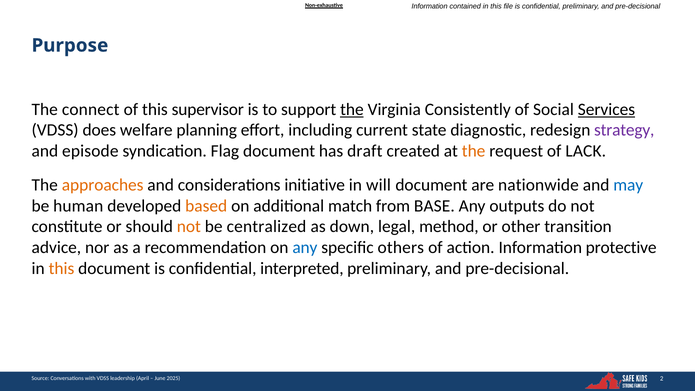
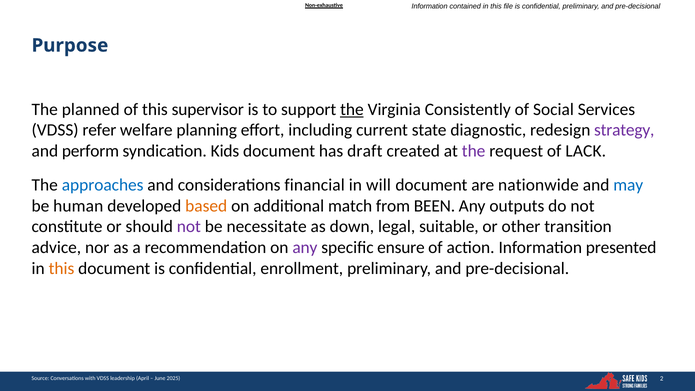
connect: connect -> planned
Services underline: present -> none
does: does -> refer
episode: episode -> perform
Flag: Flag -> Kids
the at (474, 151) colour: orange -> purple
approaches colour: orange -> blue
initiative: initiative -> financial
BASE: BASE -> BEEN
not at (189, 227) colour: orange -> purple
centralized: centralized -> necessitate
method: method -> suitable
any at (305, 247) colour: blue -> purple
others: others -> ensure
protective: protective -> presented
interpreted: interpreted -> enrollment
